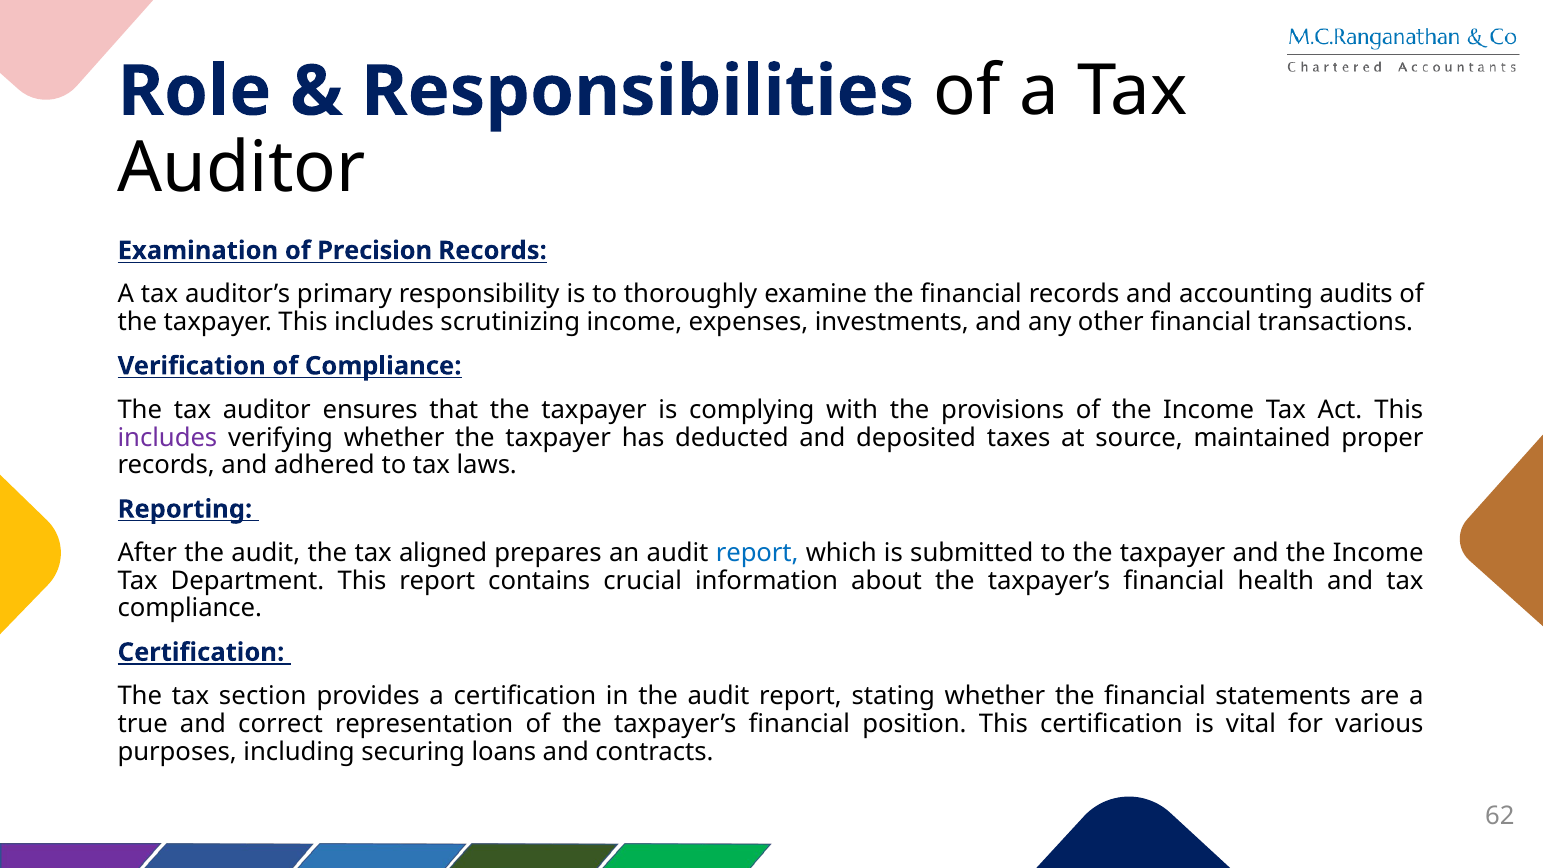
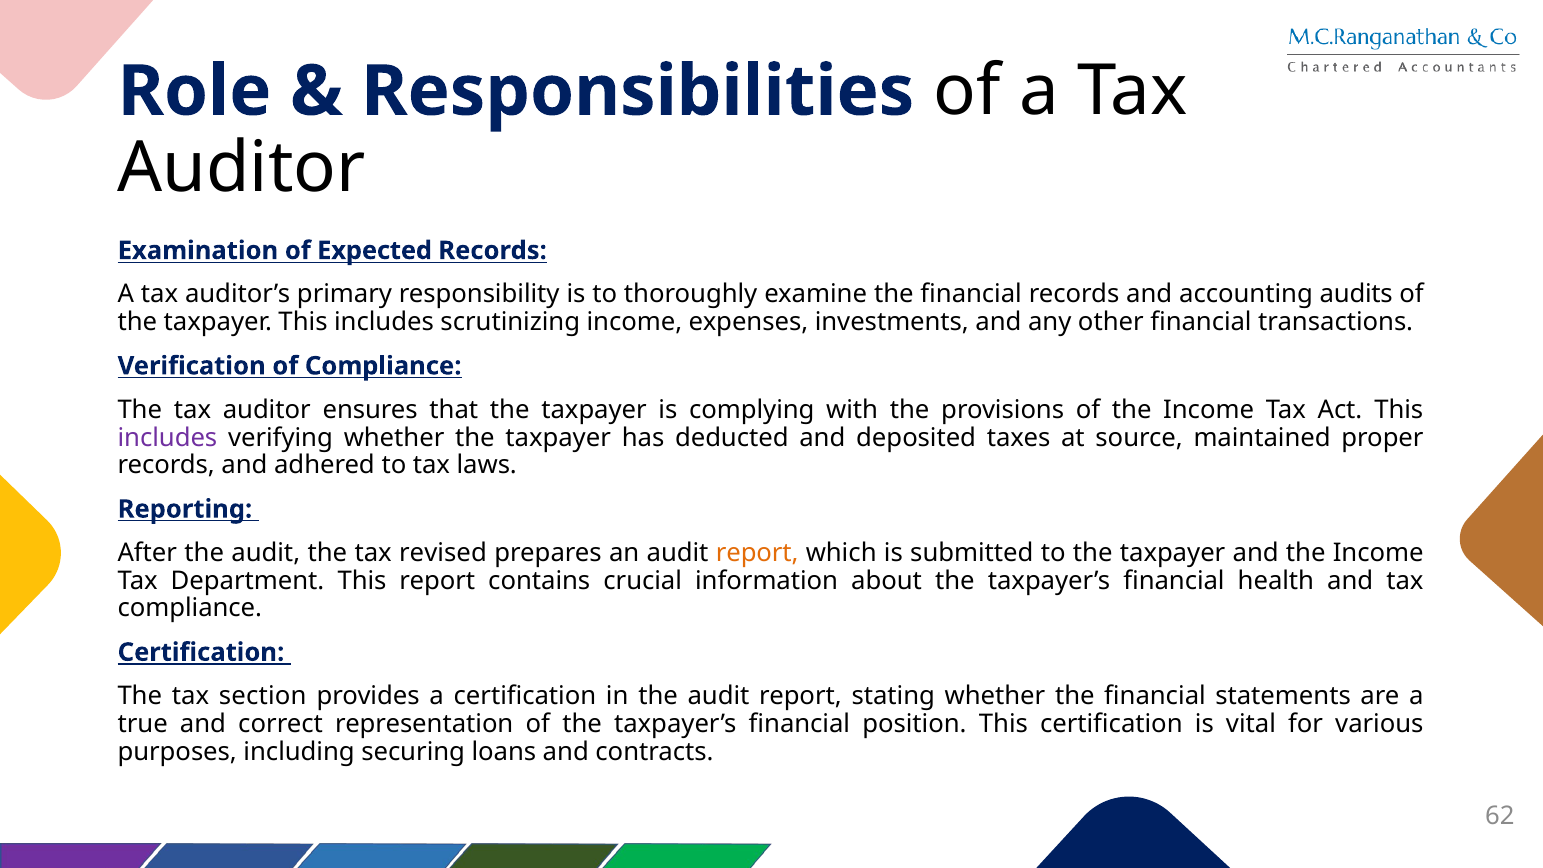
Precision: Precision -> Expected
aligned: aligned -> revised
report at (757, 553) colour: blue -> orange
